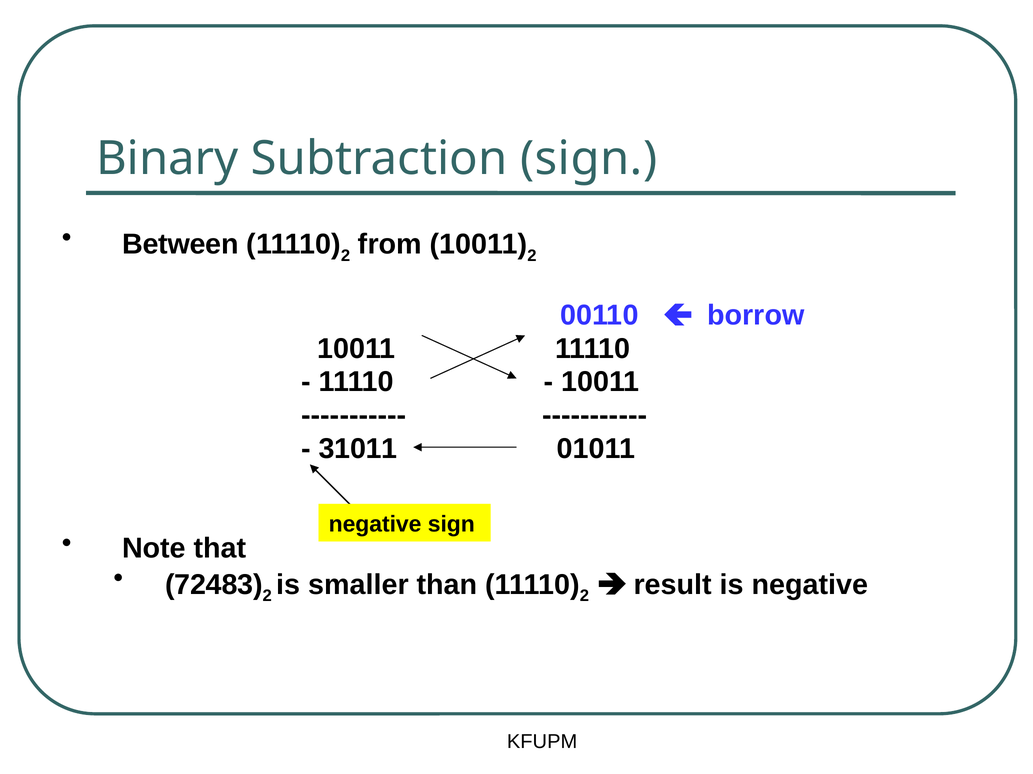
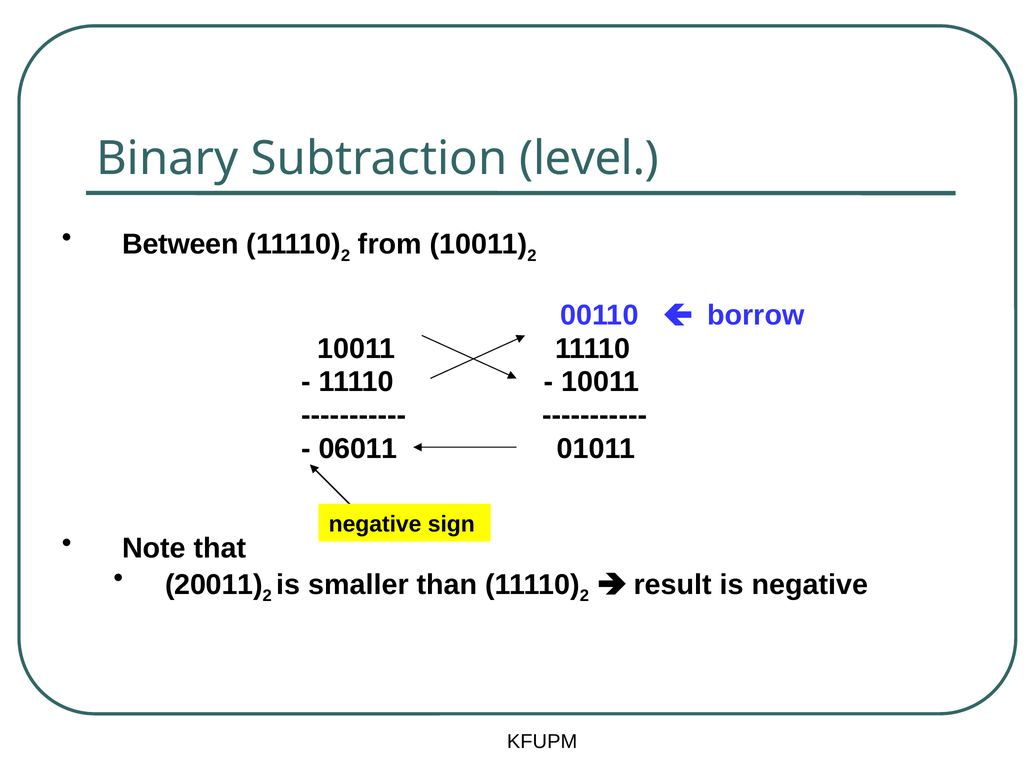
Subtraction sign: sign -> level
31011: 31011 -> 06011
72483: 72483 -> 20011
